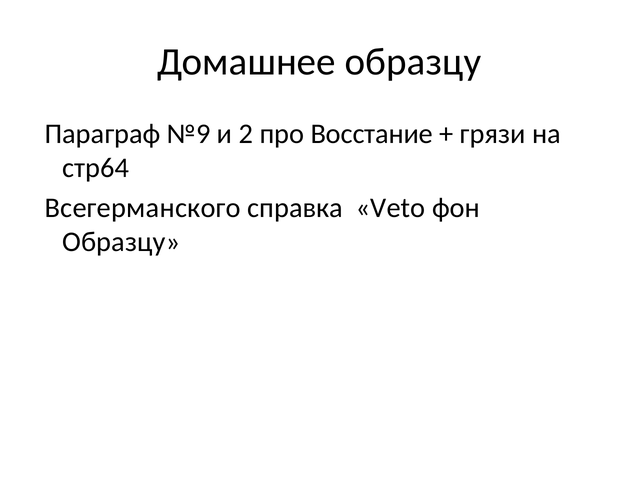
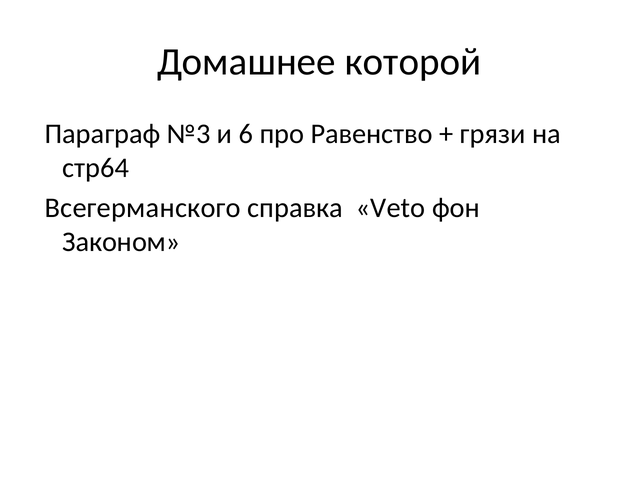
Домашнее образцу: образцу -> которой
№9: №9 -> №3
2: 2 -> 6
Восстание: Восстание -> Равенство
Образцу at (121, 242): Образцу -> Законом
